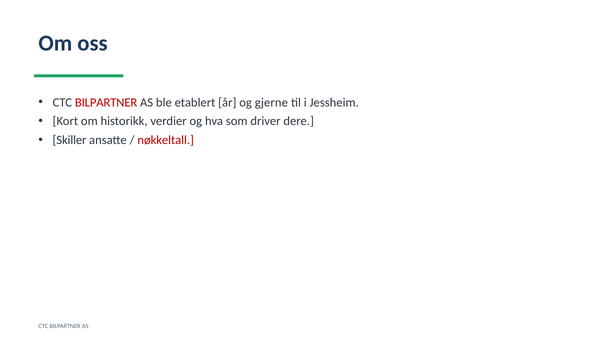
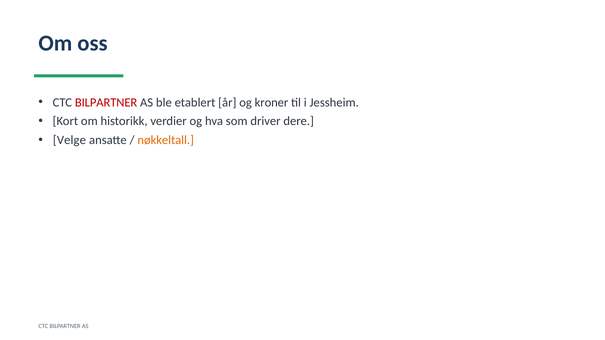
gjerne: gjerne -> kroner
Skiller: Skiller -> Velge
nøkkeltall colour: red -> orange
